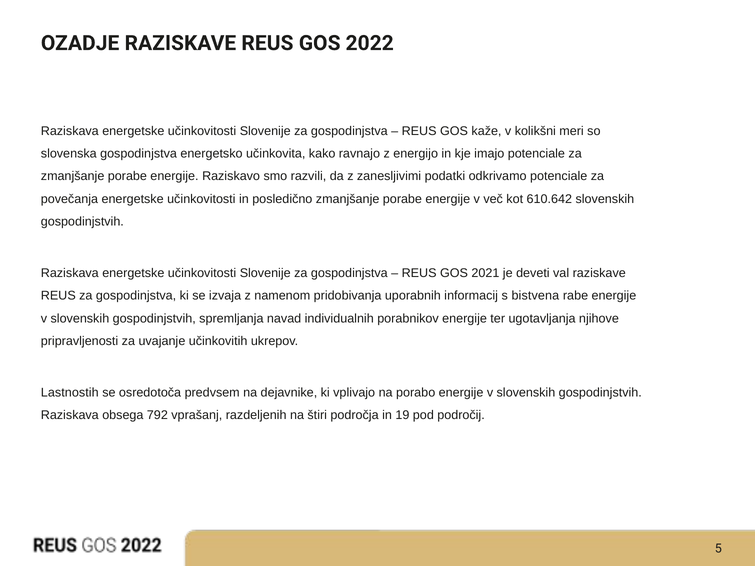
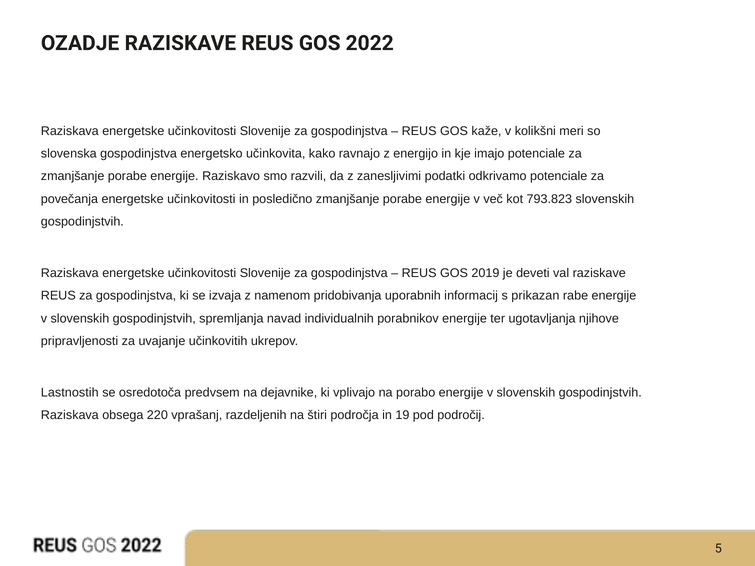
610.642: 610.642 -> 793.823
2021: 2021 -> 2019
bistvena: bistvena -> prikazan
792: 792 -> 220
